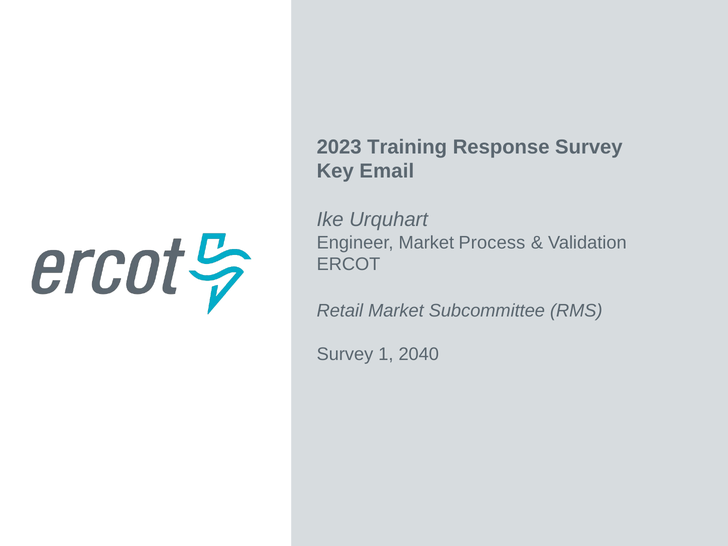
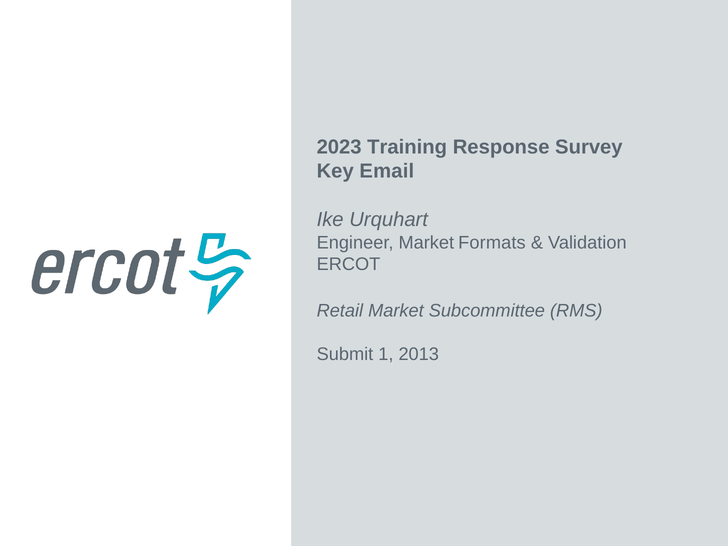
Process: Process -> Formats
Survey at (345, 354): Survey -> Submit
2040: 2040 -> 2013
